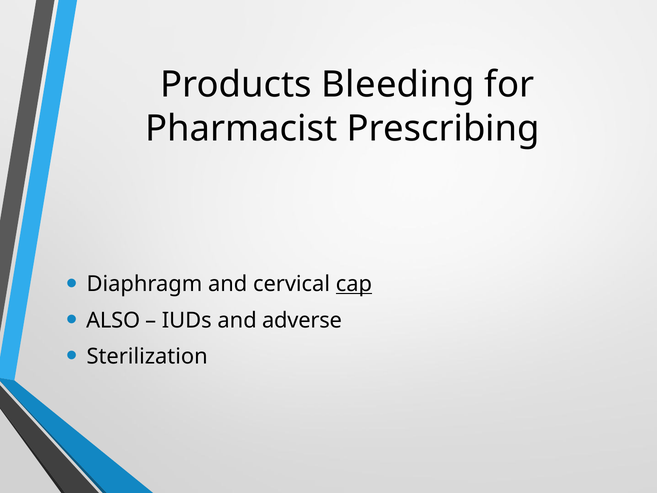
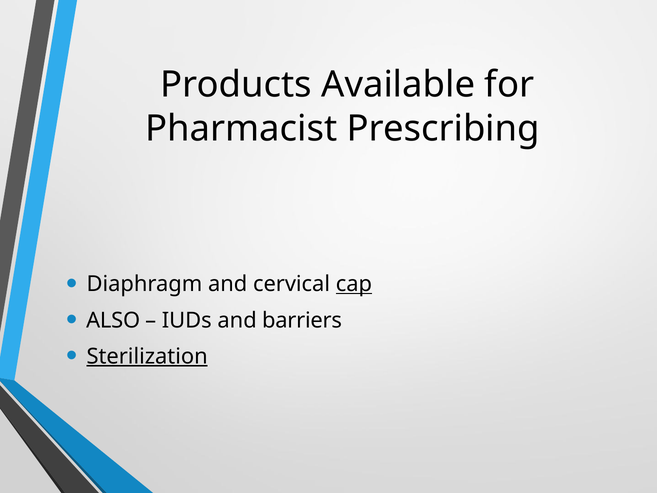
Bleeding: Bleeding -> Available
adverse: adverse -> barriers
Sterilization underline: none -> present
